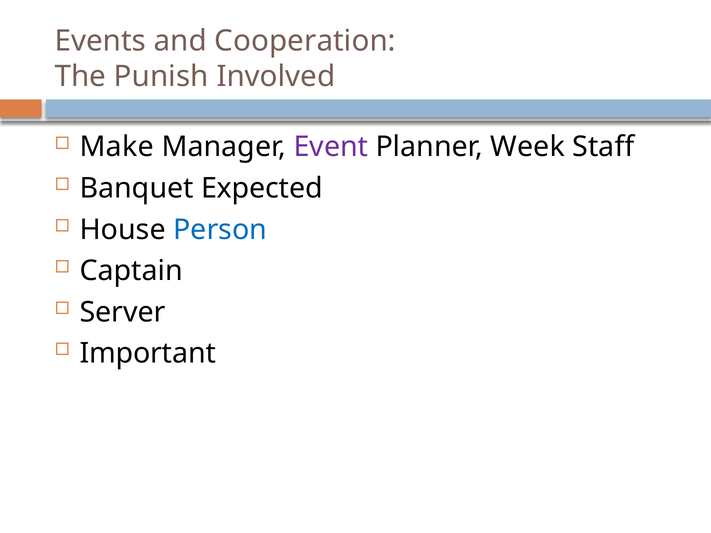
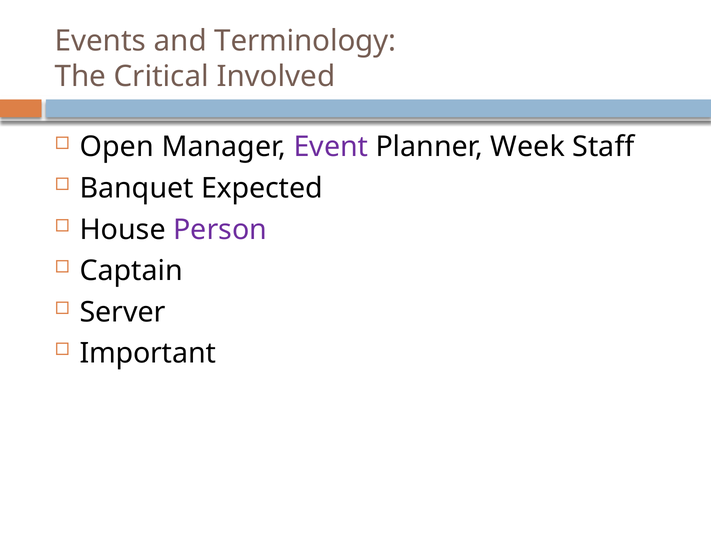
Cooperation: Cooperation -> Terminology
Punish: Punish -> Critical
Make: Make -> Open
Person colour: blue -> purple
